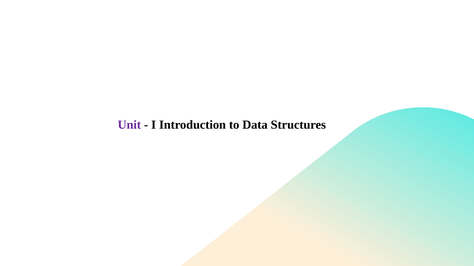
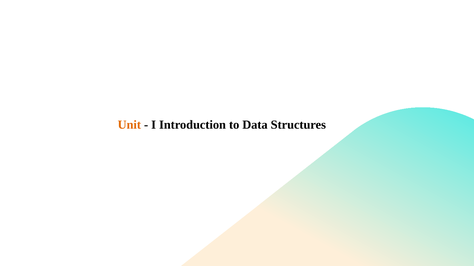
Unit colour: purple -> orange
